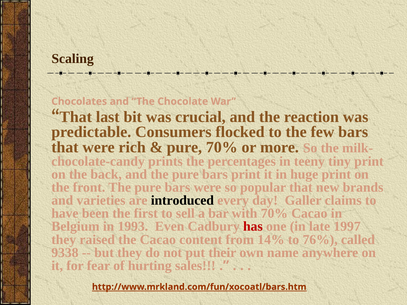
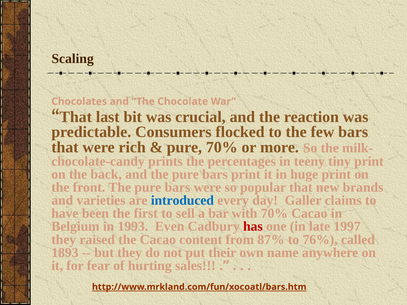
introduced colour: black -> blue
14%: 14% -> 87%
9338: 9338 -> 1893
